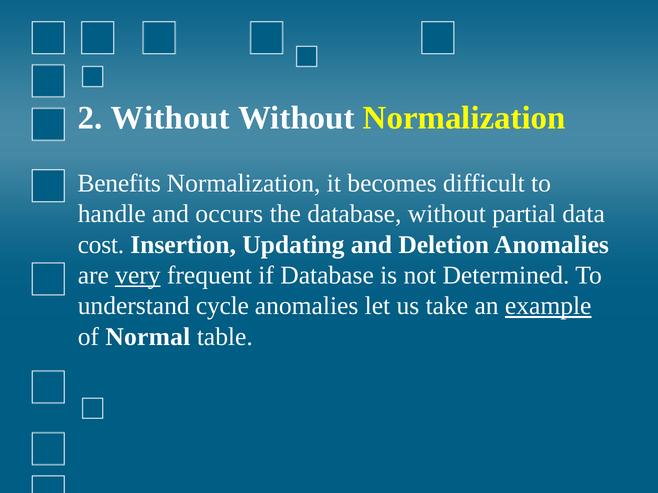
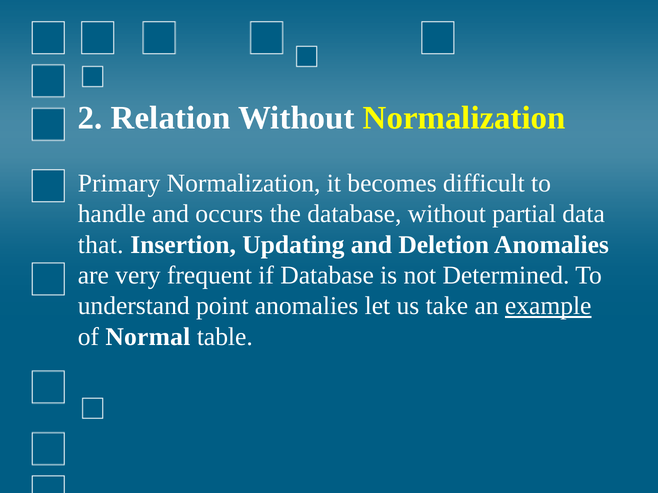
2 Without: Without -> Relation
Benefits: Benefits -> Primary
cost: cost -> that
very underline: present -> none
cycle: cycle -> point
